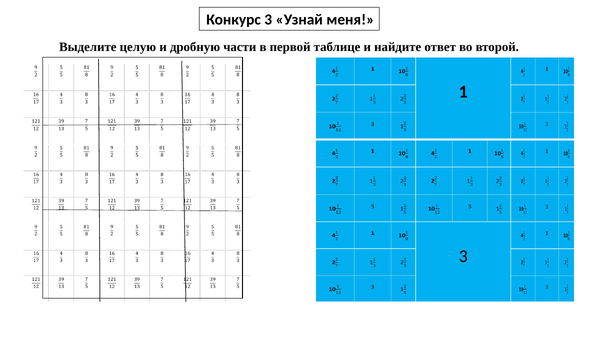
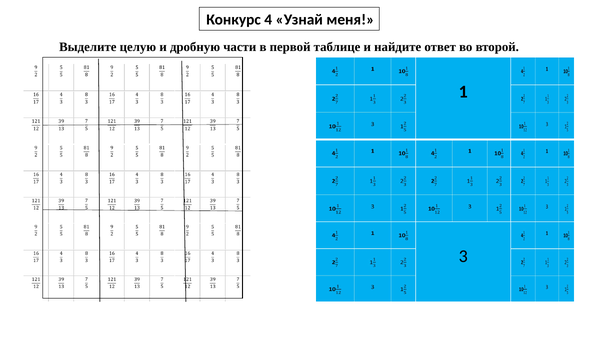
Конкурс 3: 3 -> 4
